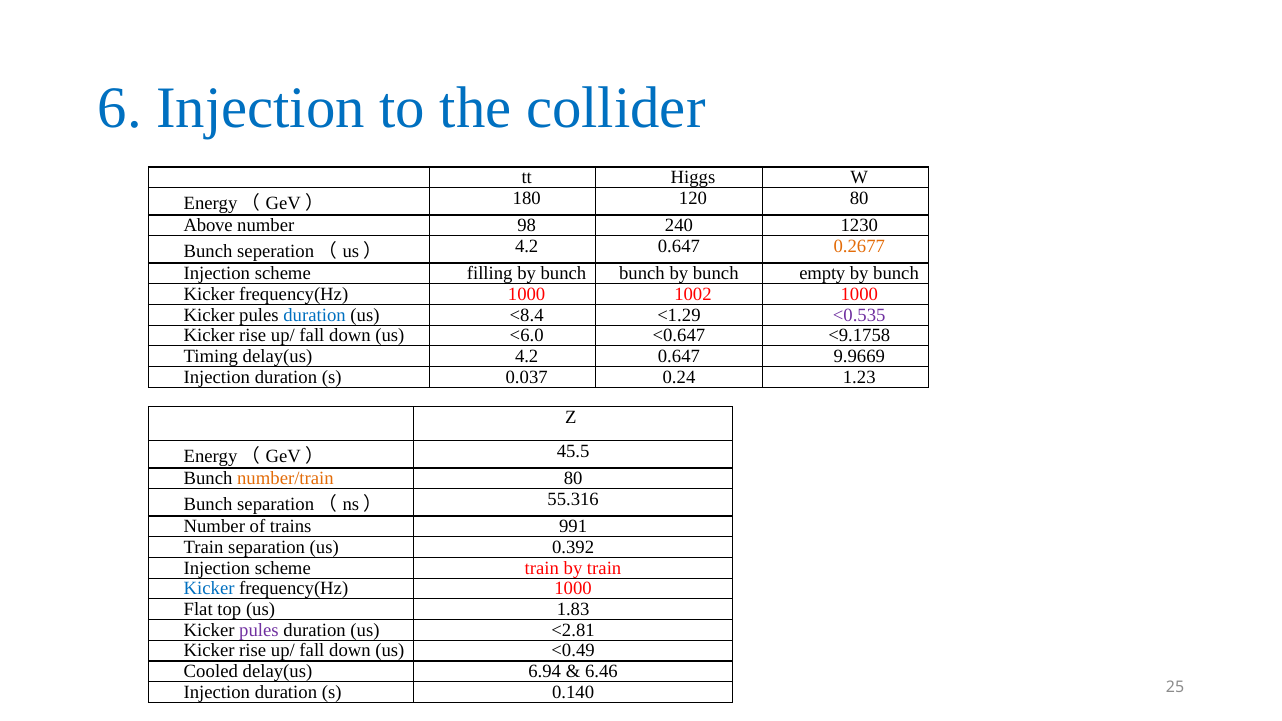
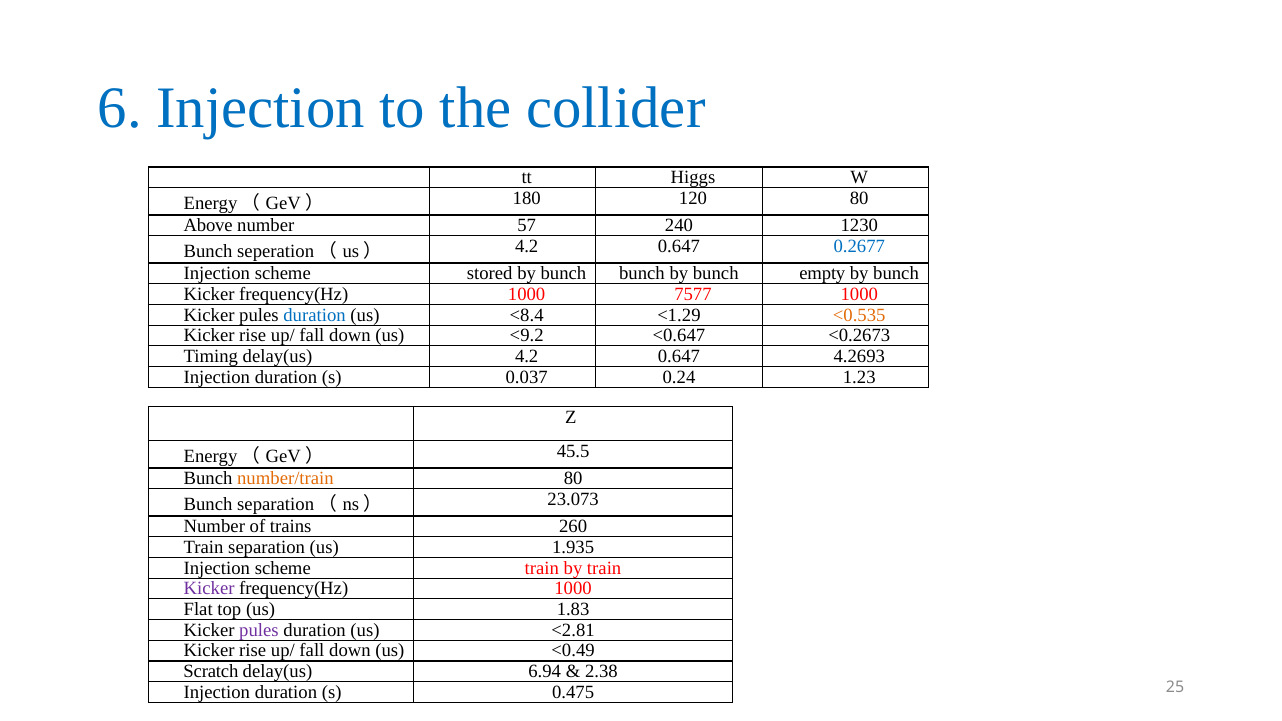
98: 98 -> 57
0.2677 colour: orange -> blue
filling: filling -> stored
1002: 1002 -> 7577
<0.535 colour: purple -> orange
<6.0: <6.0 -> <9.2
<9.1758: <9.1758 -> <0.2673
9.9669: 9.9669 -> 4.2693
55.316: 55.316 -> 23.073
991: 991 -> 260
0.392: 0.392 -> 1.935
Kicker at (209, 589) colour: blue -> purple
Cooled: Cooled -> Scratch
6.46: 6.46 -> 2.38
0.140: 0.140 -> 0.475
